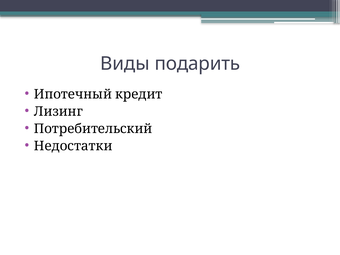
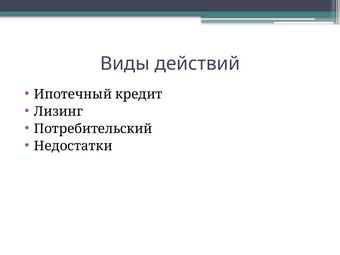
подарить: подарить -> действий
